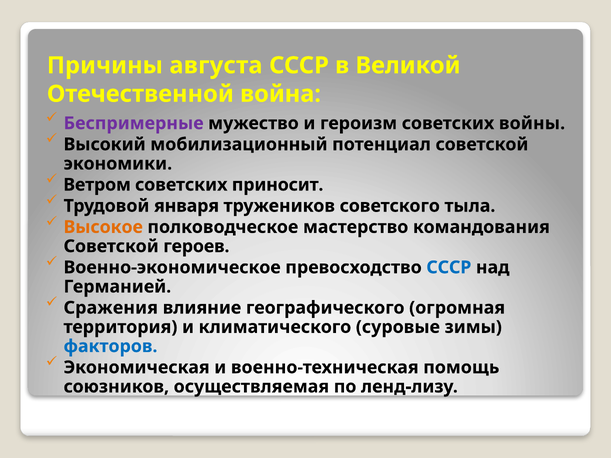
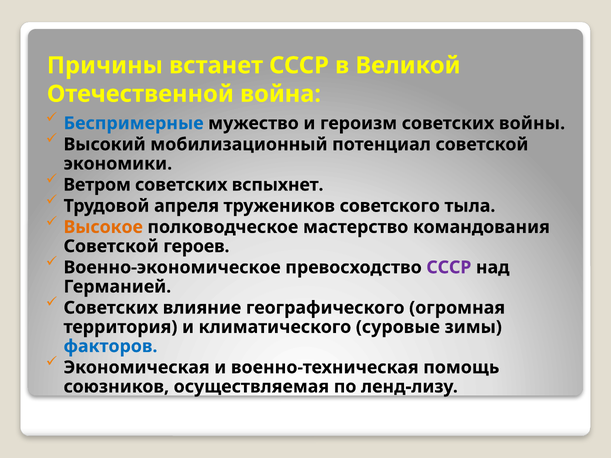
августа: августа -> встанет
Беспримерные colour: purple -> blue
приносит: приносит -> вспыхнет
января: января -> апреля
СССР at (449, 268) colour: blue -> purple
Сражения at (111, 308): Сражения -> Советских
